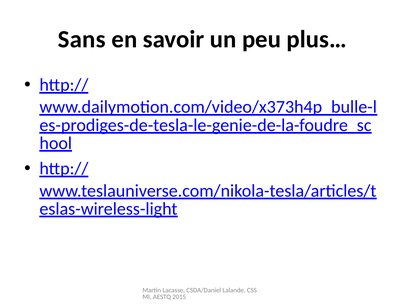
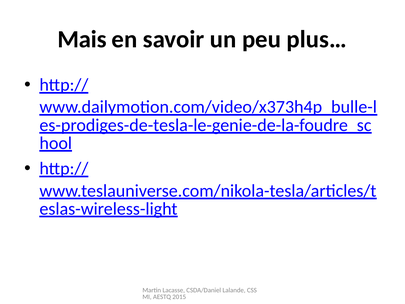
Sans: Sans -> Mais
